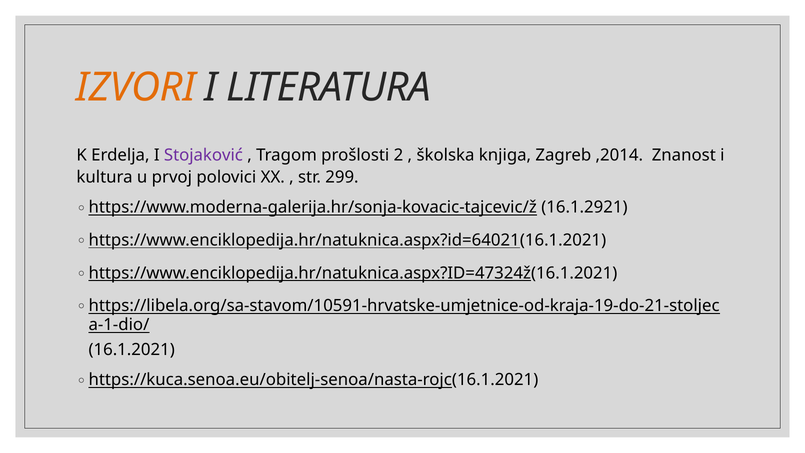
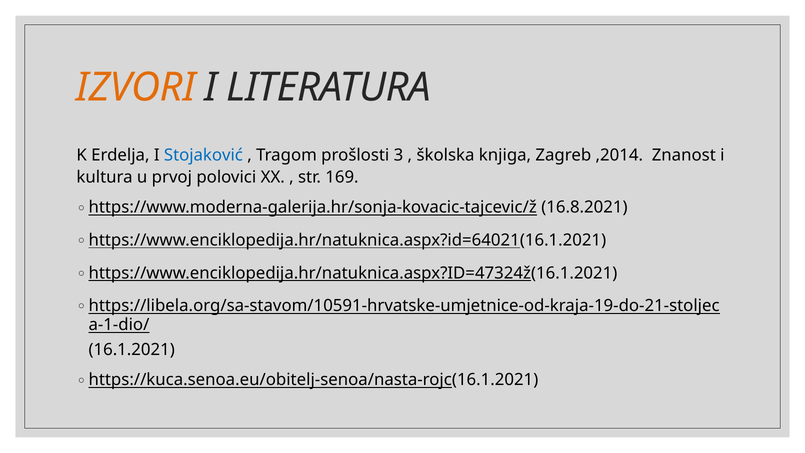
Stojaković colour: purple -> blue
2: 2 -> 3
299: 299 -> 169
16.1.2921: 16.1.2921 -> 16.8.2021
